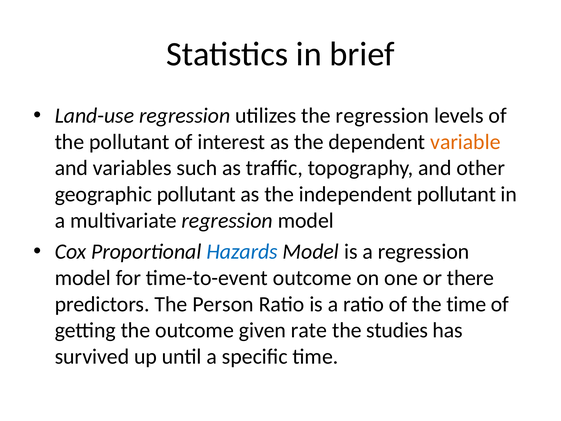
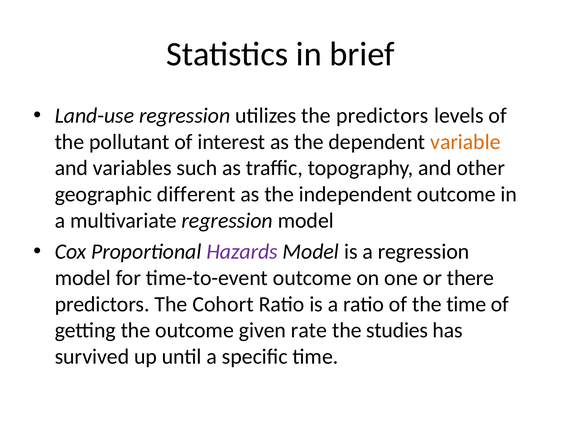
the regression: regression -> predictors
geographic pollutant: pollutant -> different
independent pollutant: pollutant -> outcome
Hazards colour: blue -> purple
Person: Person -> Cohort
